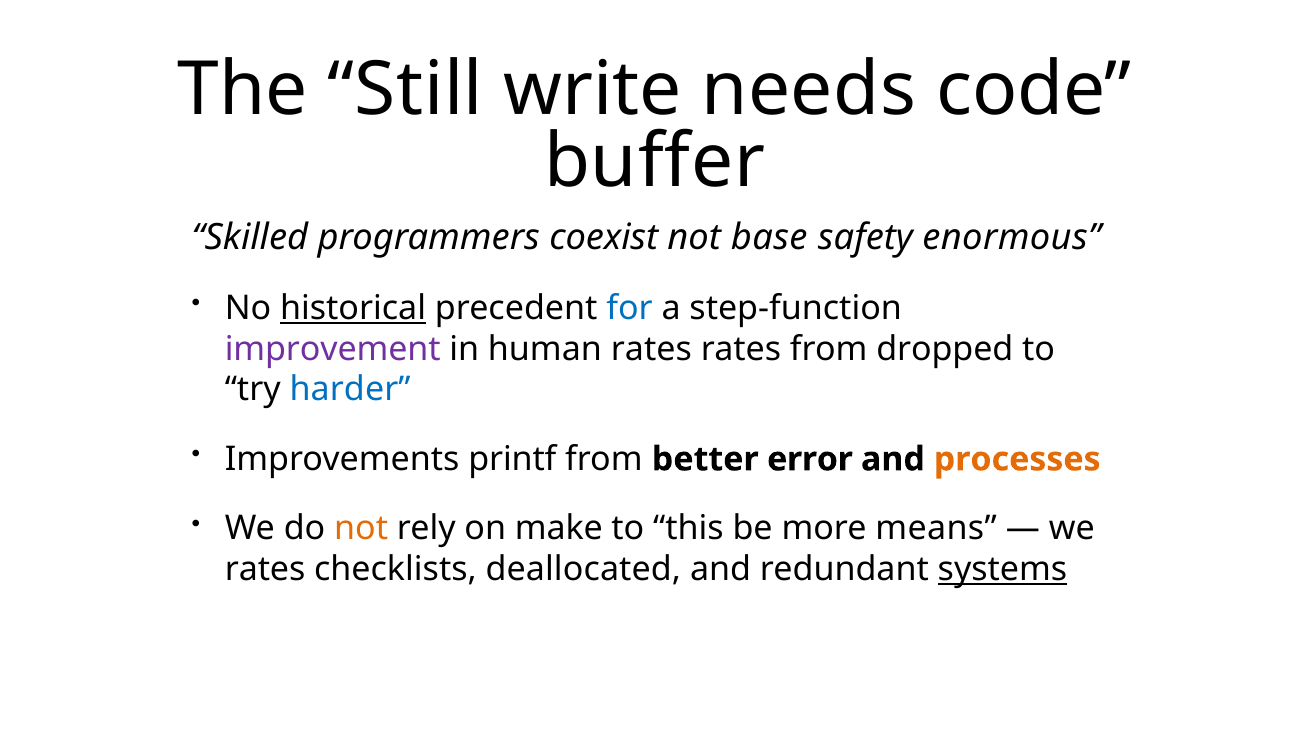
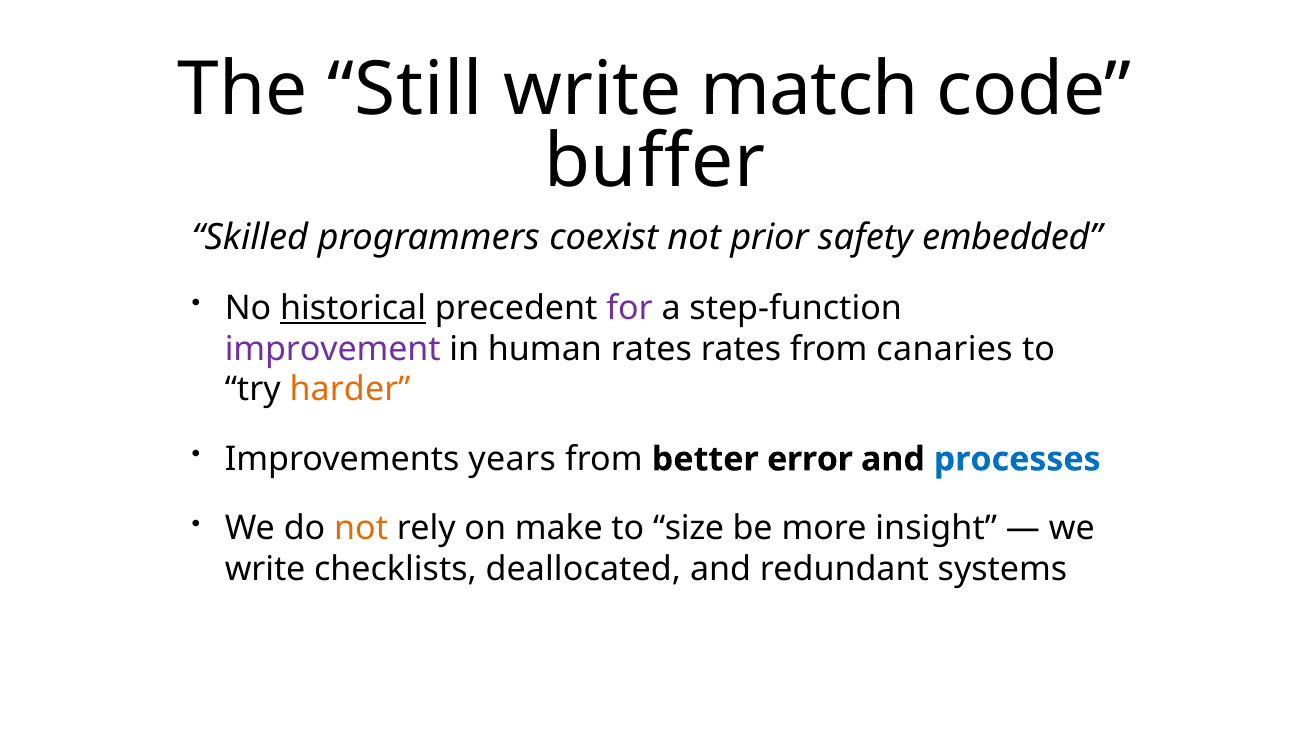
needs: needs -> match
base: base -> prior
enormous: enormous -> embedded
for colour: blue -> purple
dropped: dropped -> canaries
harder colour: blue -> orange
printf: printf -> years
processes colour: orange -> blue
this: this -> size
means: means -> insight
rates at (265, 570): rates -> write
systems underline: present -> none
